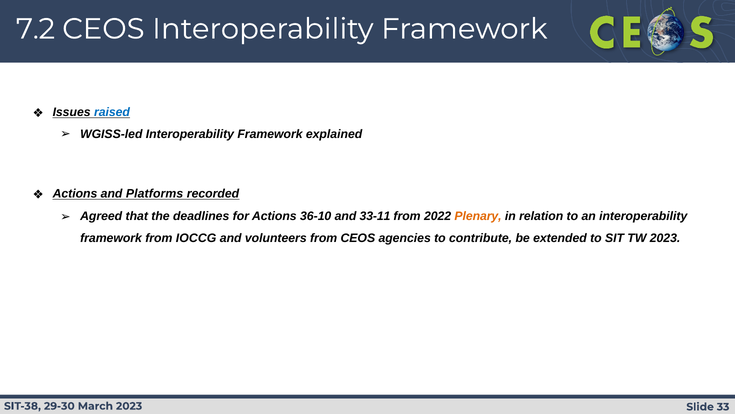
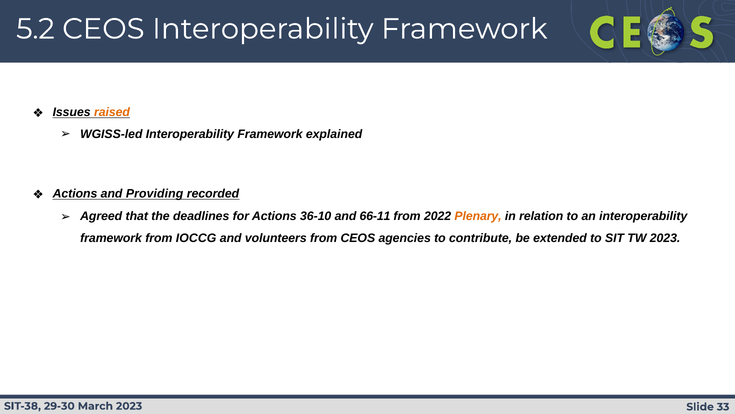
7.2: 7.2 -> 5.2
raised colour: blue -> orange
Platforms: Platforms -> Providing
33-11: 33-11 -> 66-11
